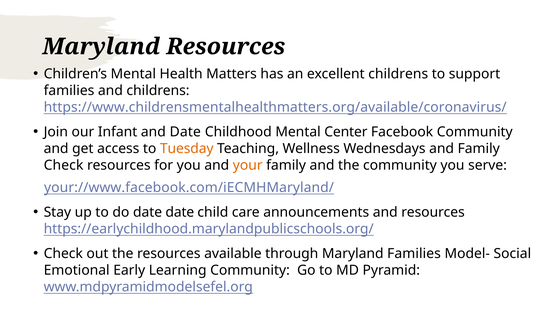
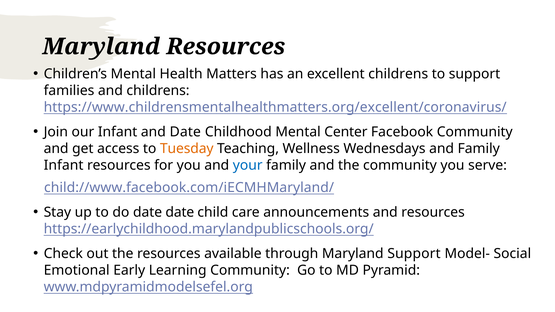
https://www.childrensmentalhealthmatters.org/available/coronavirus/: https://www.childrensmentalhealthmatters.org/available/coronavirus/ -> https://www.childrensmentalhealthmatters.org/excellent/coronavirus/
Check at (64, 165): Check -> Infant
your colour: orange -> blue
your://www.facebook.com/iECMHMaryland/: your://www.facebook.com/iECMHMaryland/ -> child://www.facebook.com/iECMHMaryland/
Maryland Families: Families -> Support
